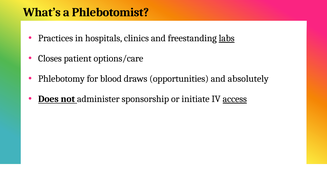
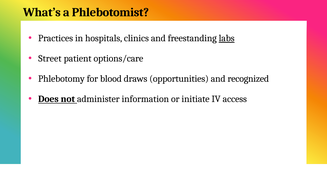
Closes: Closes -> Street
absolutely: absolutely -> recognized
sponsorship: sponsorship -> information
access underline: present -> none
